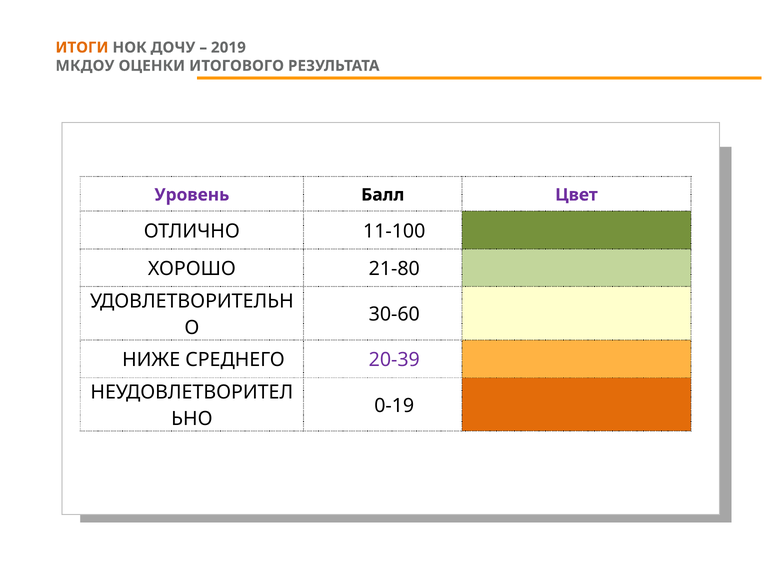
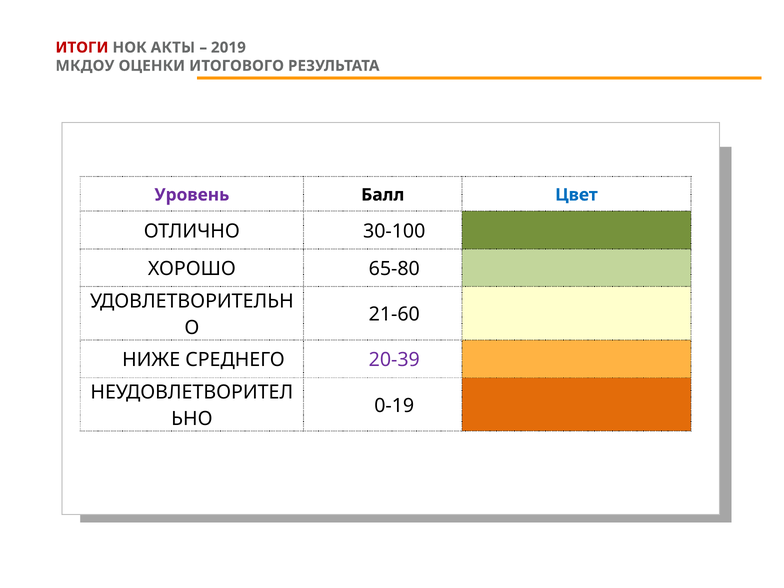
ИТОГИ colour: orange -> red
ДОЧУ: ДОЧУ -> АКТЫ
Цвет colour: purple -> blue
11-100: 11-100 -> 30-100
21-80: 21-80 -> 65-80
30-60: 30-60 -> 21-60
